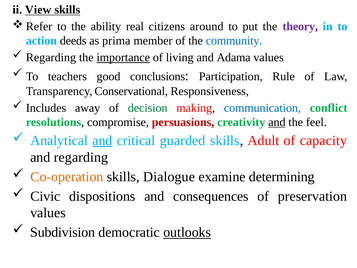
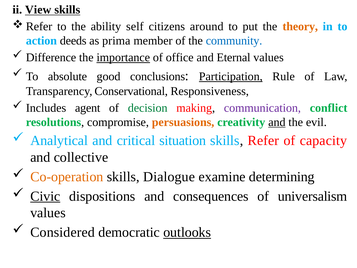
real: real -> self
theory colour: purple -> orange
Regarding at (51, 57): Regarding -> Difference
living: living -> office
Adama: Adama -> Eternal
teachers: teachers -> absolute
Participation underline: none -> present
away: away -> agent
communication colour: blue -> purple
persuasions colour: red -> orange
feel: feel -> evil
and at (102, 140) underline: present -> none
guarded: guarded -> situation
Adult: Adult -> Refer
and regarding: regarding -> collective
Civic underline: none -> present
preservation: preservation -> universalism
Subdivision: Subdivision -> Considered
